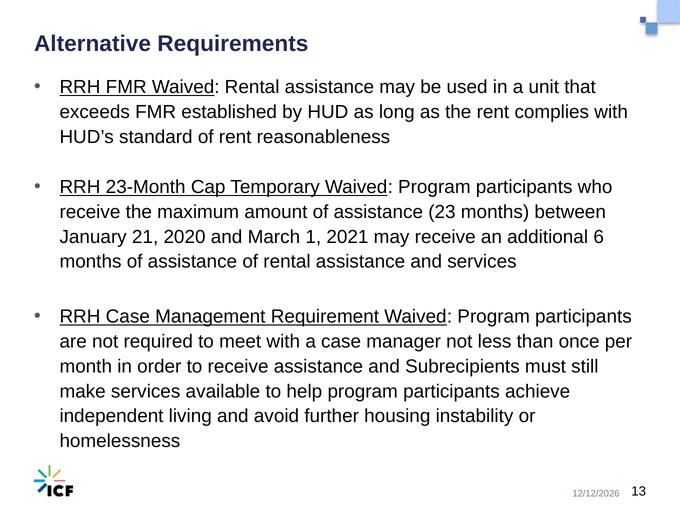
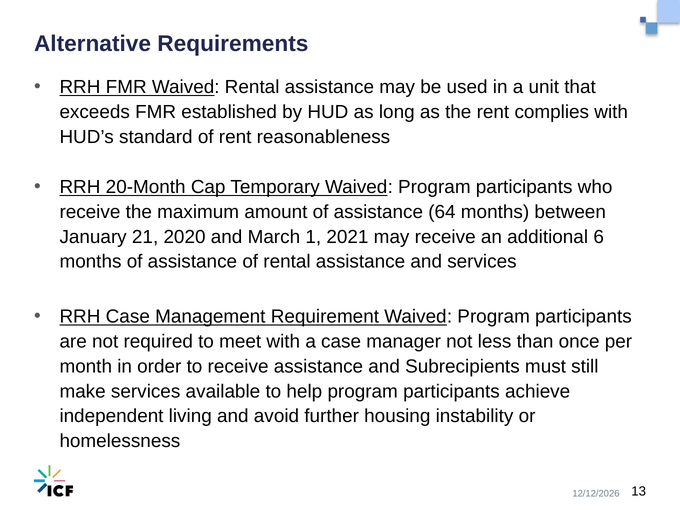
23-Month: 23-Month -> 20-Month
23: 23 -> 64
